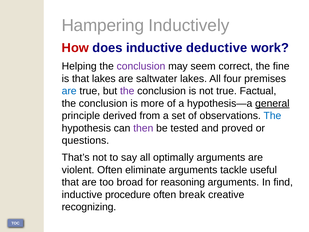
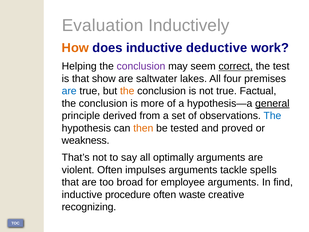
Hampering: Hampering -> Evaluation
How colour: red -> orange
correct underline: none -> present
fine: fine -> test
that lakes: lakes -> show
the at (127, 91) colour: purple -> orange
then colour: purple -> orange
questions: questions -> weakness
eliminate: eliminate -> impulses
useful: useful -> spells
reasoning: reasoning -> employee
break: break -> waste
